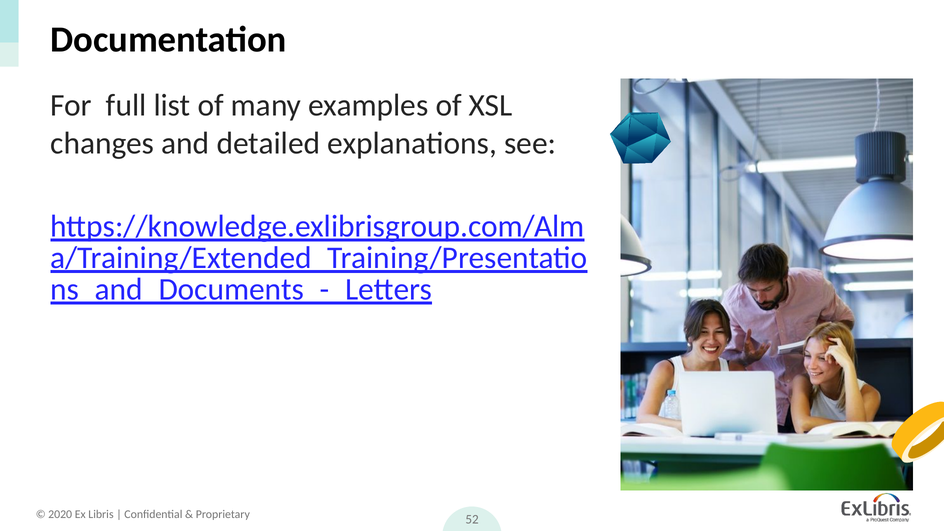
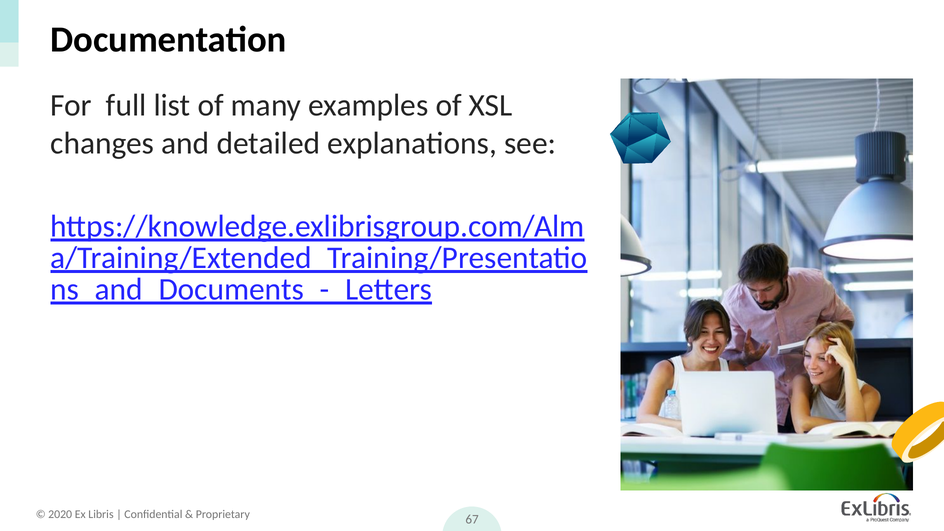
52: 52 -> 67
